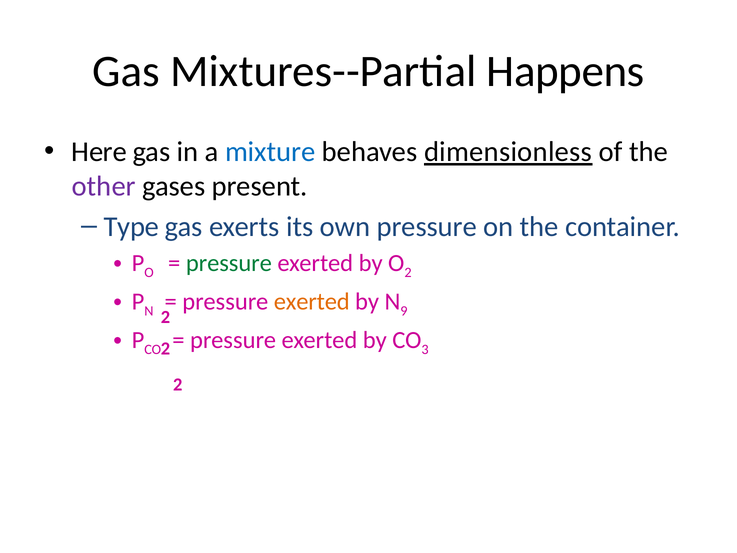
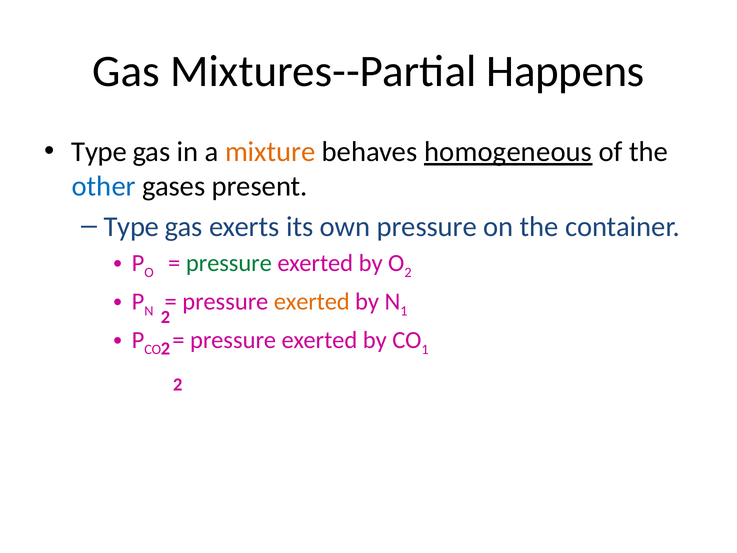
Here at (99, 152): Here -> Type
mixture colour: blue -> orange
dimensionless: dimensionless -> homogeneous
other colour: purple -> blue
9 at (404, 311): 9 -> 1
3 at (425, 349): 3 -> 1
